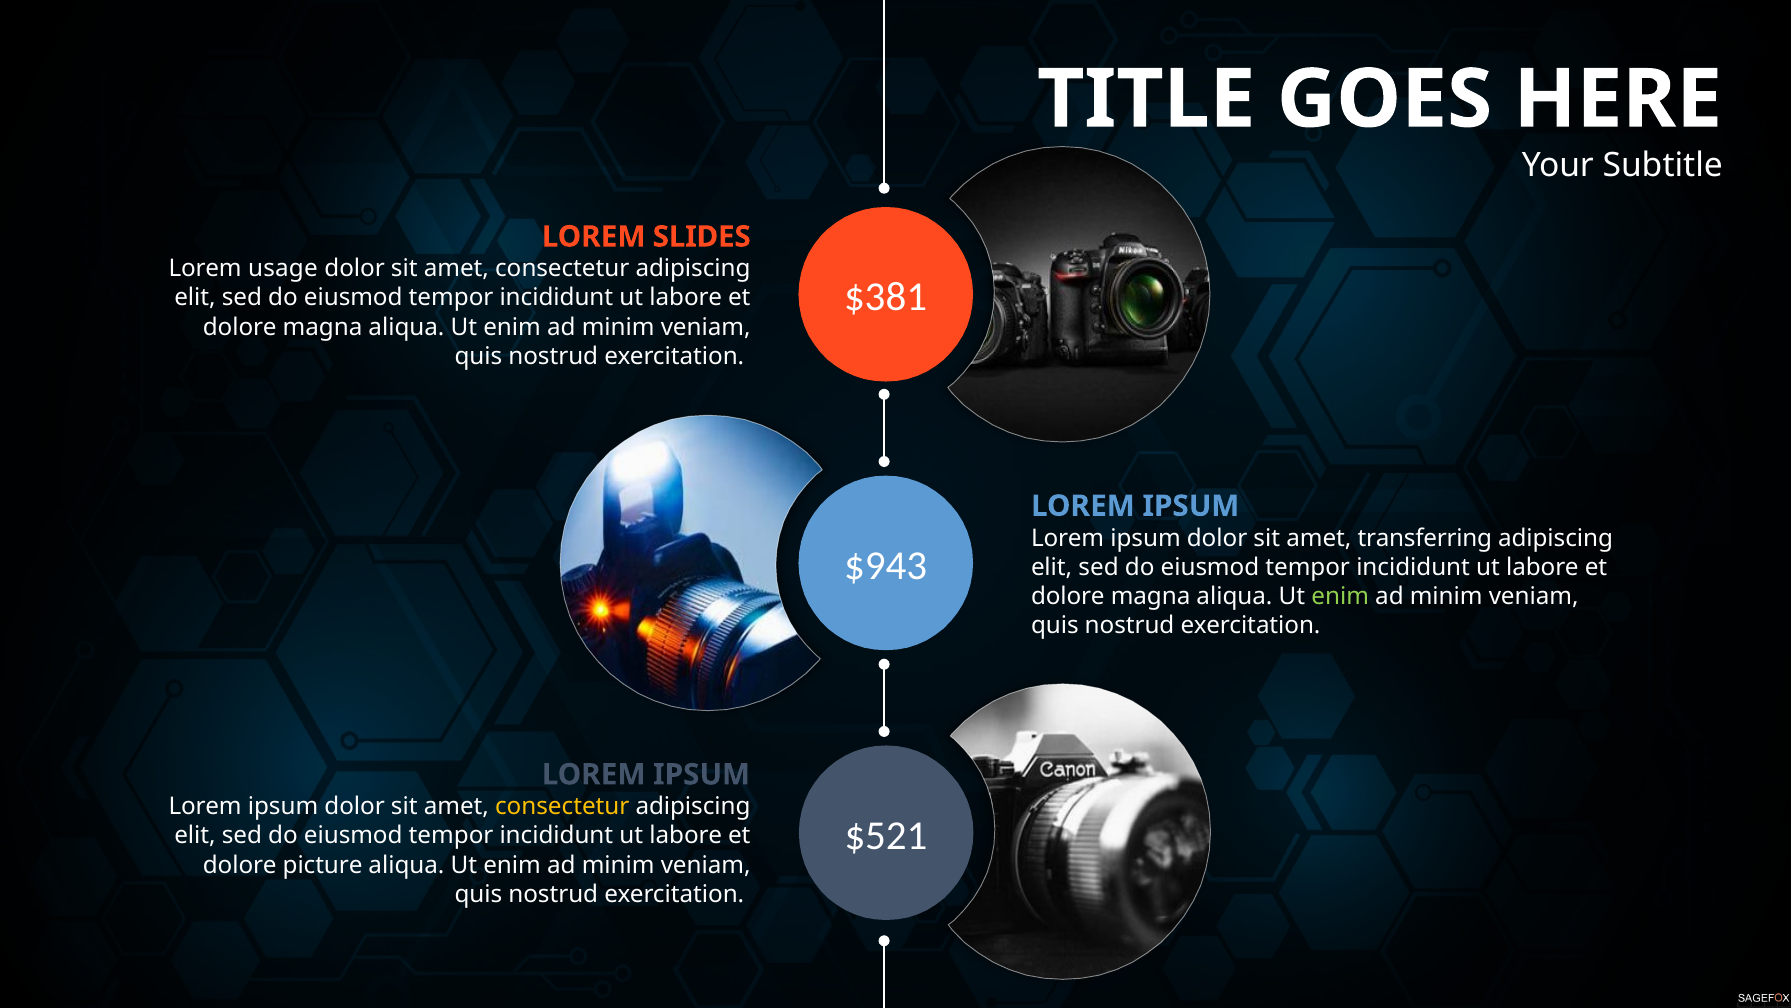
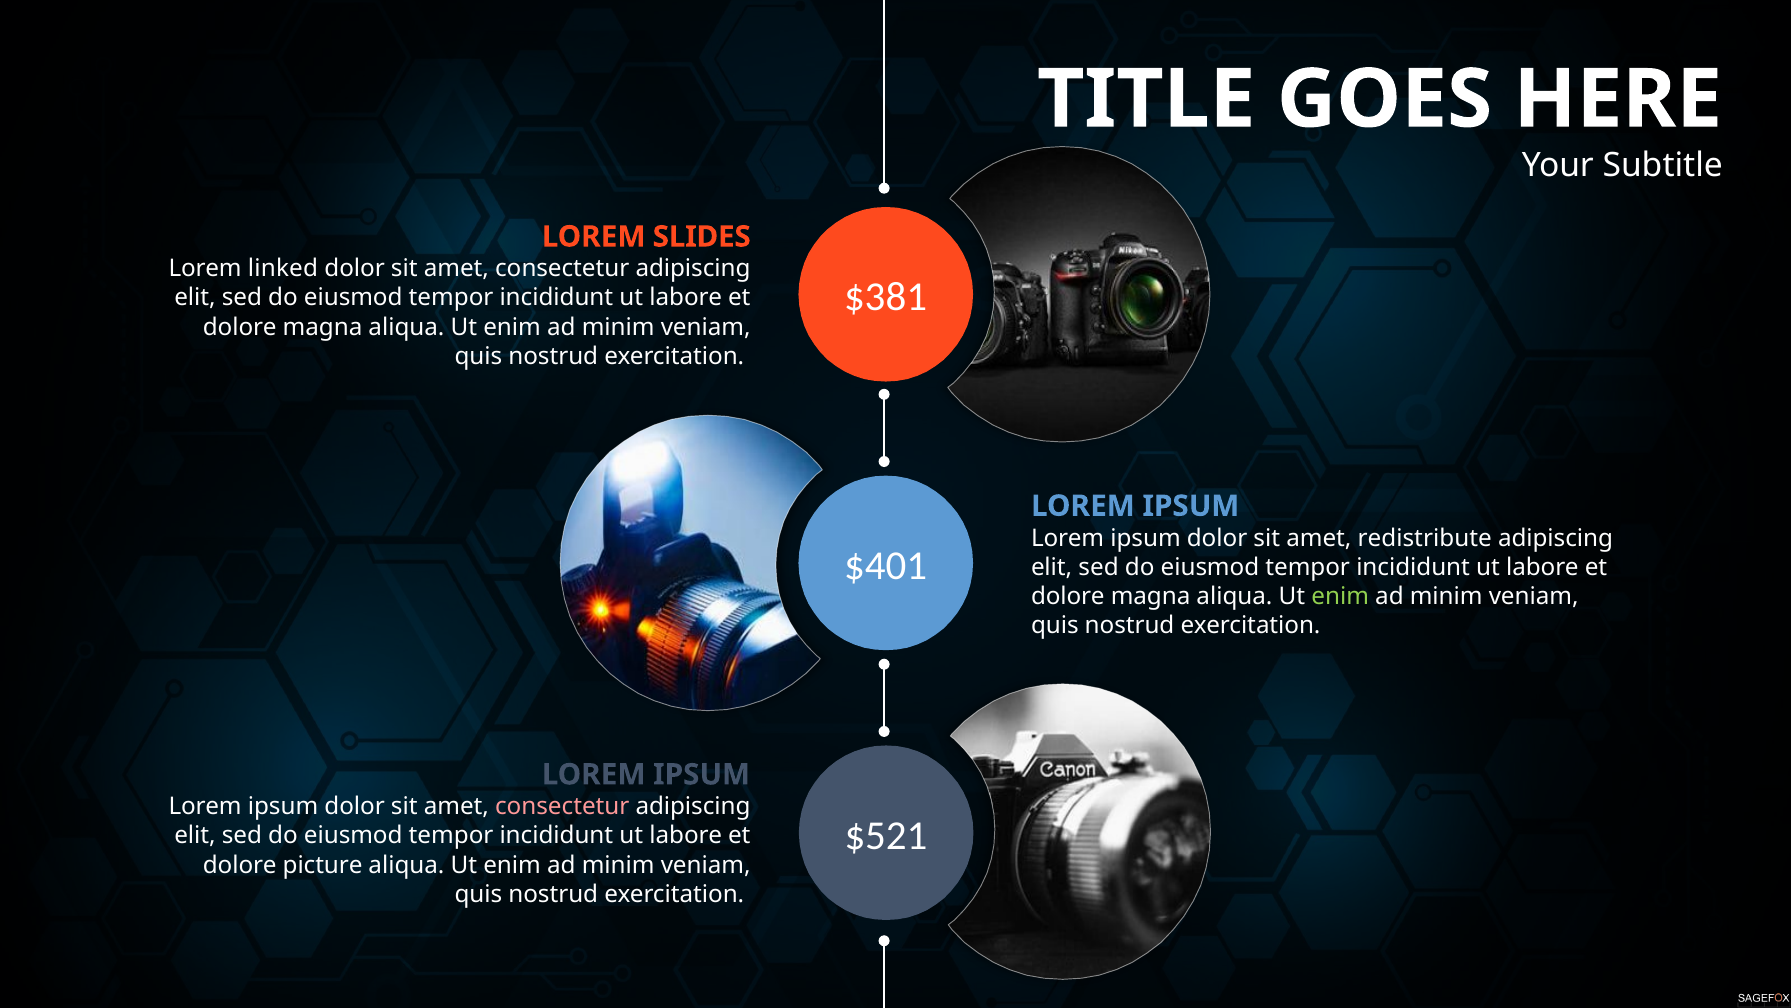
usage: usage -> linked
transferring: transferring -> redistribute
$943: $943 -> $401
consectetur at (562, 806) colour: yellow -> pink
